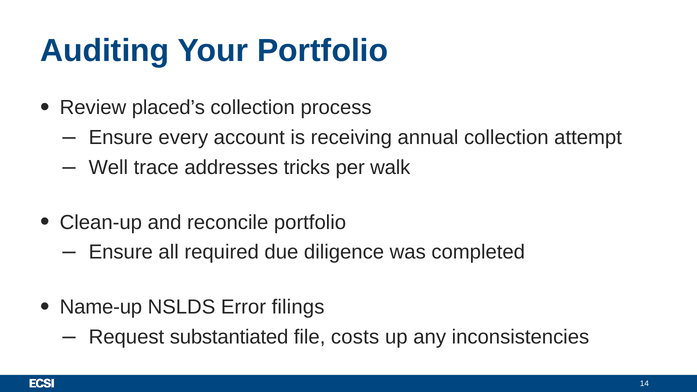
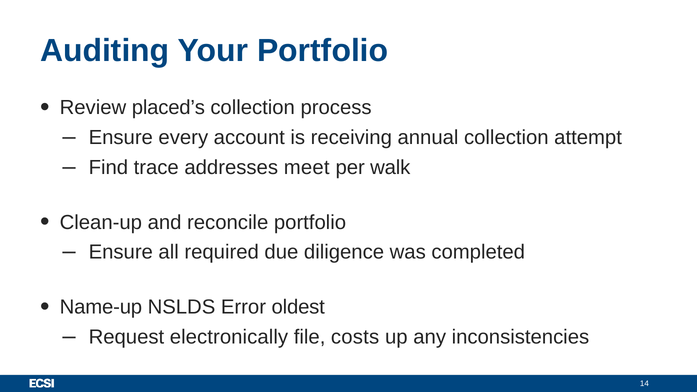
Well: Well -> Find
tricks: tricks -> meet
filings: filings -> oldest
substantiated: substantiated -> electronically
